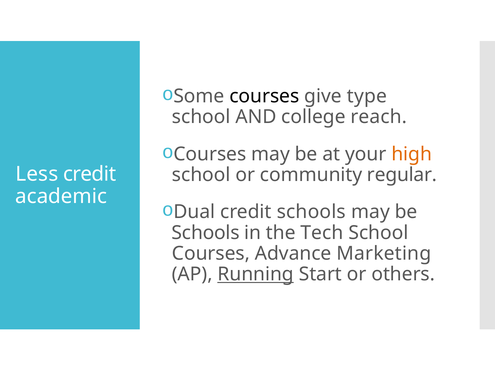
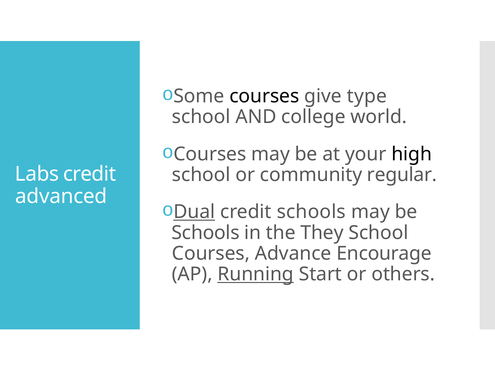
reach: reach -> world
high colour: orange -> black
Less: Less -> Labs
academic: academic -> advanced
Dual underline: none -> present
Tech: Tech -> They
Marketing: Marketing -> Encourage
